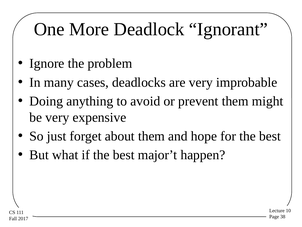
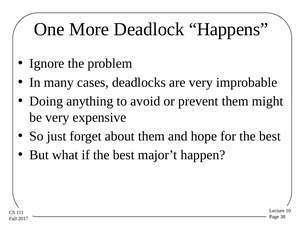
Ignorant: Ignorant -> Happens
